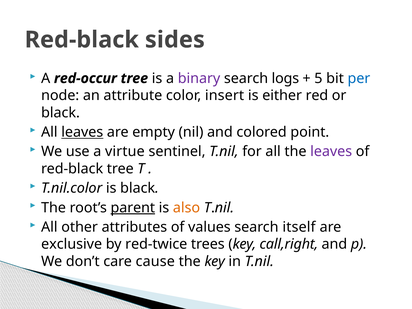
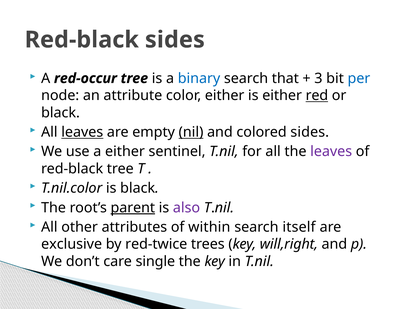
binary colour: purple -> blue
logs: logs -> that
5: 5 -> 3
color insert: insert -> either
red underline: none -> present
nil underline: none -> present
colored point: point -> sides
a virtue: virtue -> either
also colour: orange -> purple
values: values -> within
call,right: call,right -> will,right
cause: cause -> single
